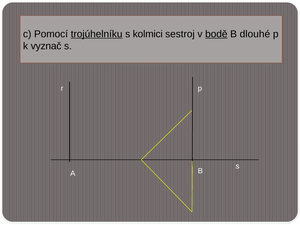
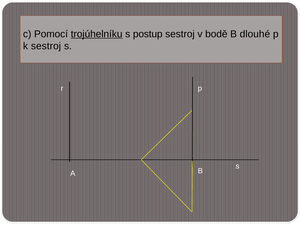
kolmici: kolmici -> postup
bodě underline: present -> none
k vyznač: vyznač -> sestroj
